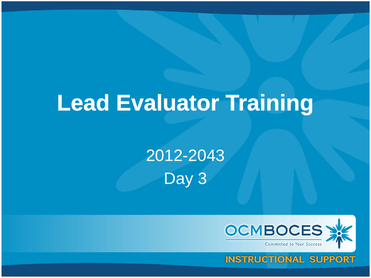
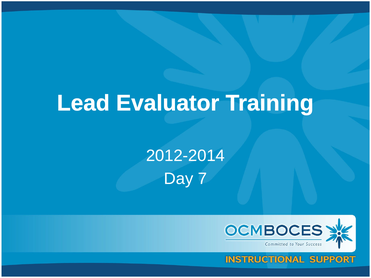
2012-2043: 2012-2043 -> 2012-2014
3: 3 -> 7
